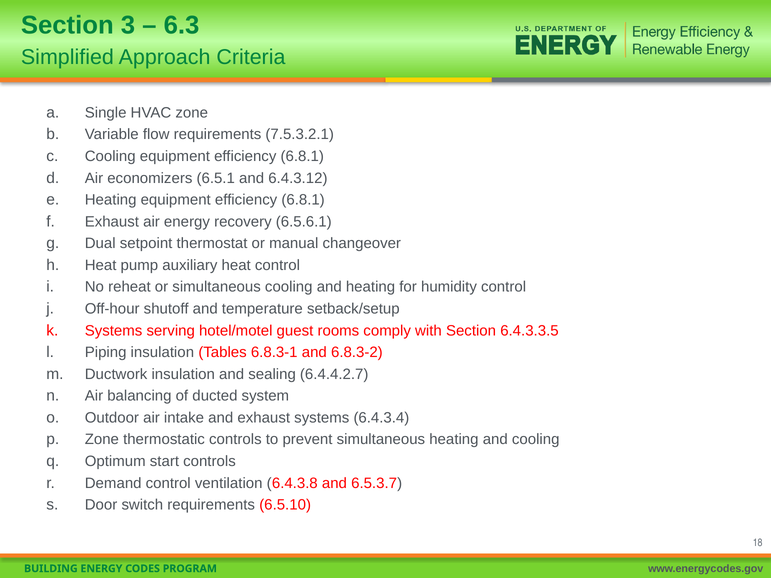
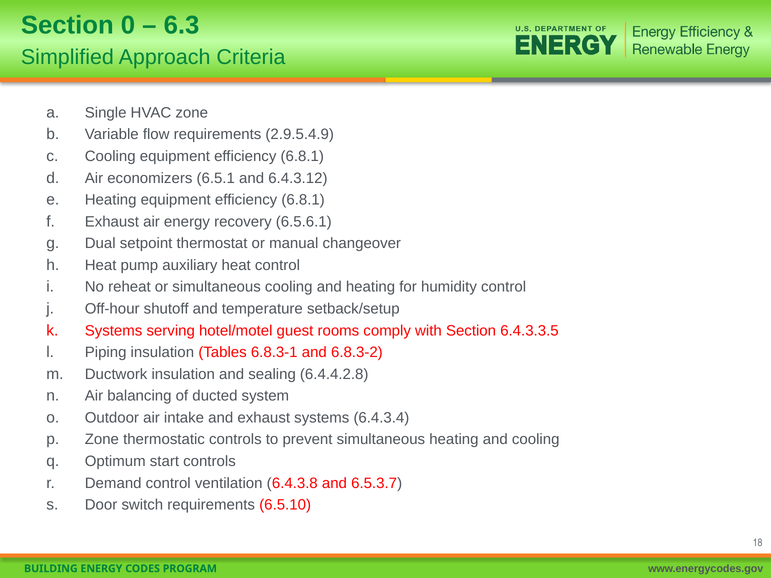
3: 3 -> 0
7.5.3.2.1: 7.5.3.2.1 -> 2.9.5.4.9
6.4.4.2.7: 6.4.4.2.7 -> 6.4.4.2.8
